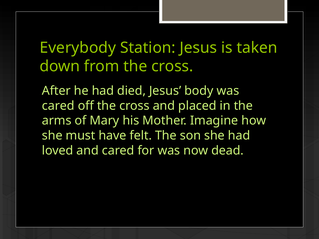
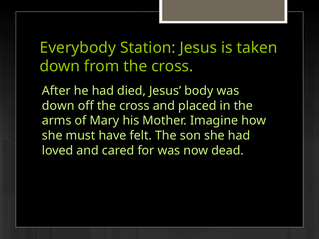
cared at (58, 106): cared -> down
